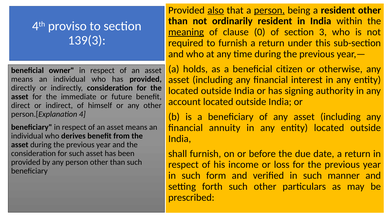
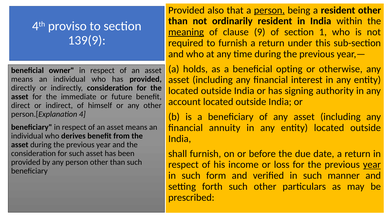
also underline: present -> none
0: 0 -> 9
3: 3 -> 1
139(3: 139(3 -> 139(9
citizen: citizen -> opting
year at (372, 164) underline: none -> present
